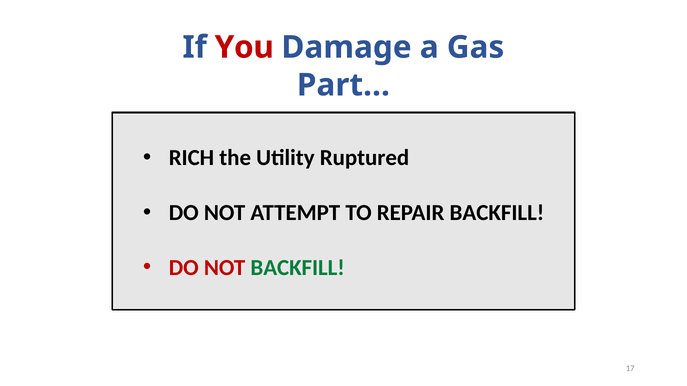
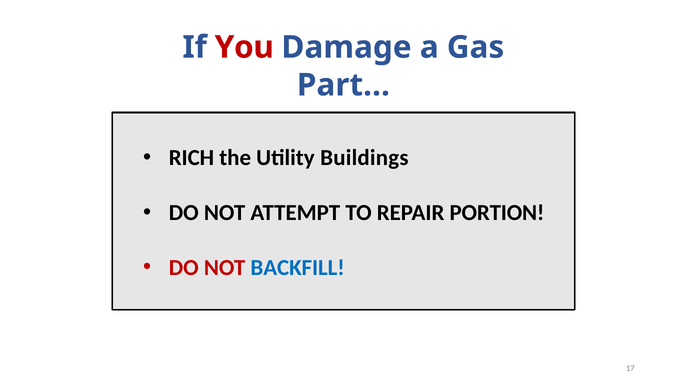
Ruptured: Ruptured -> Buildings
REPAIR BACKFILL: BACKFILL -> PORTION
BACKFILL at (298, 268) colour: green -> blue
